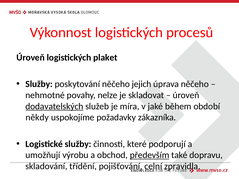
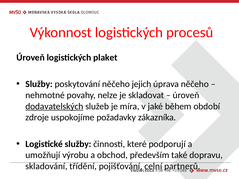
někdy: někdy -> zdroje
především underline: present -> none
zpravidla: zpravidla -> partnerů
